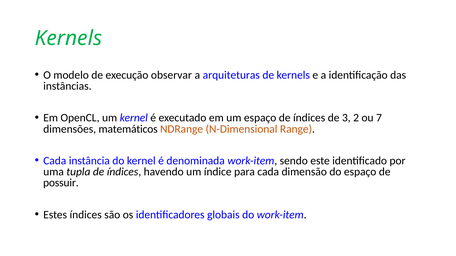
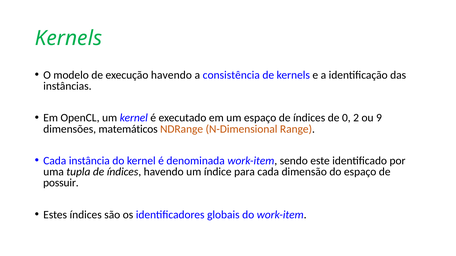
execução observar: observar -> havendo
arquiteturas: arquiteturas -> consistência
3: 3 -> 0
7: 7 -> 9
